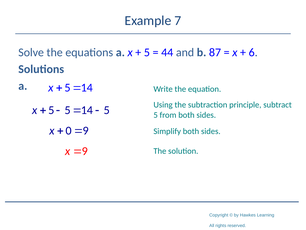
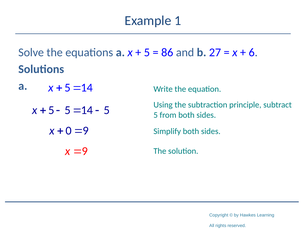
7: 7 -> 1
44: 44 -> 86
87: 87 -> 27
